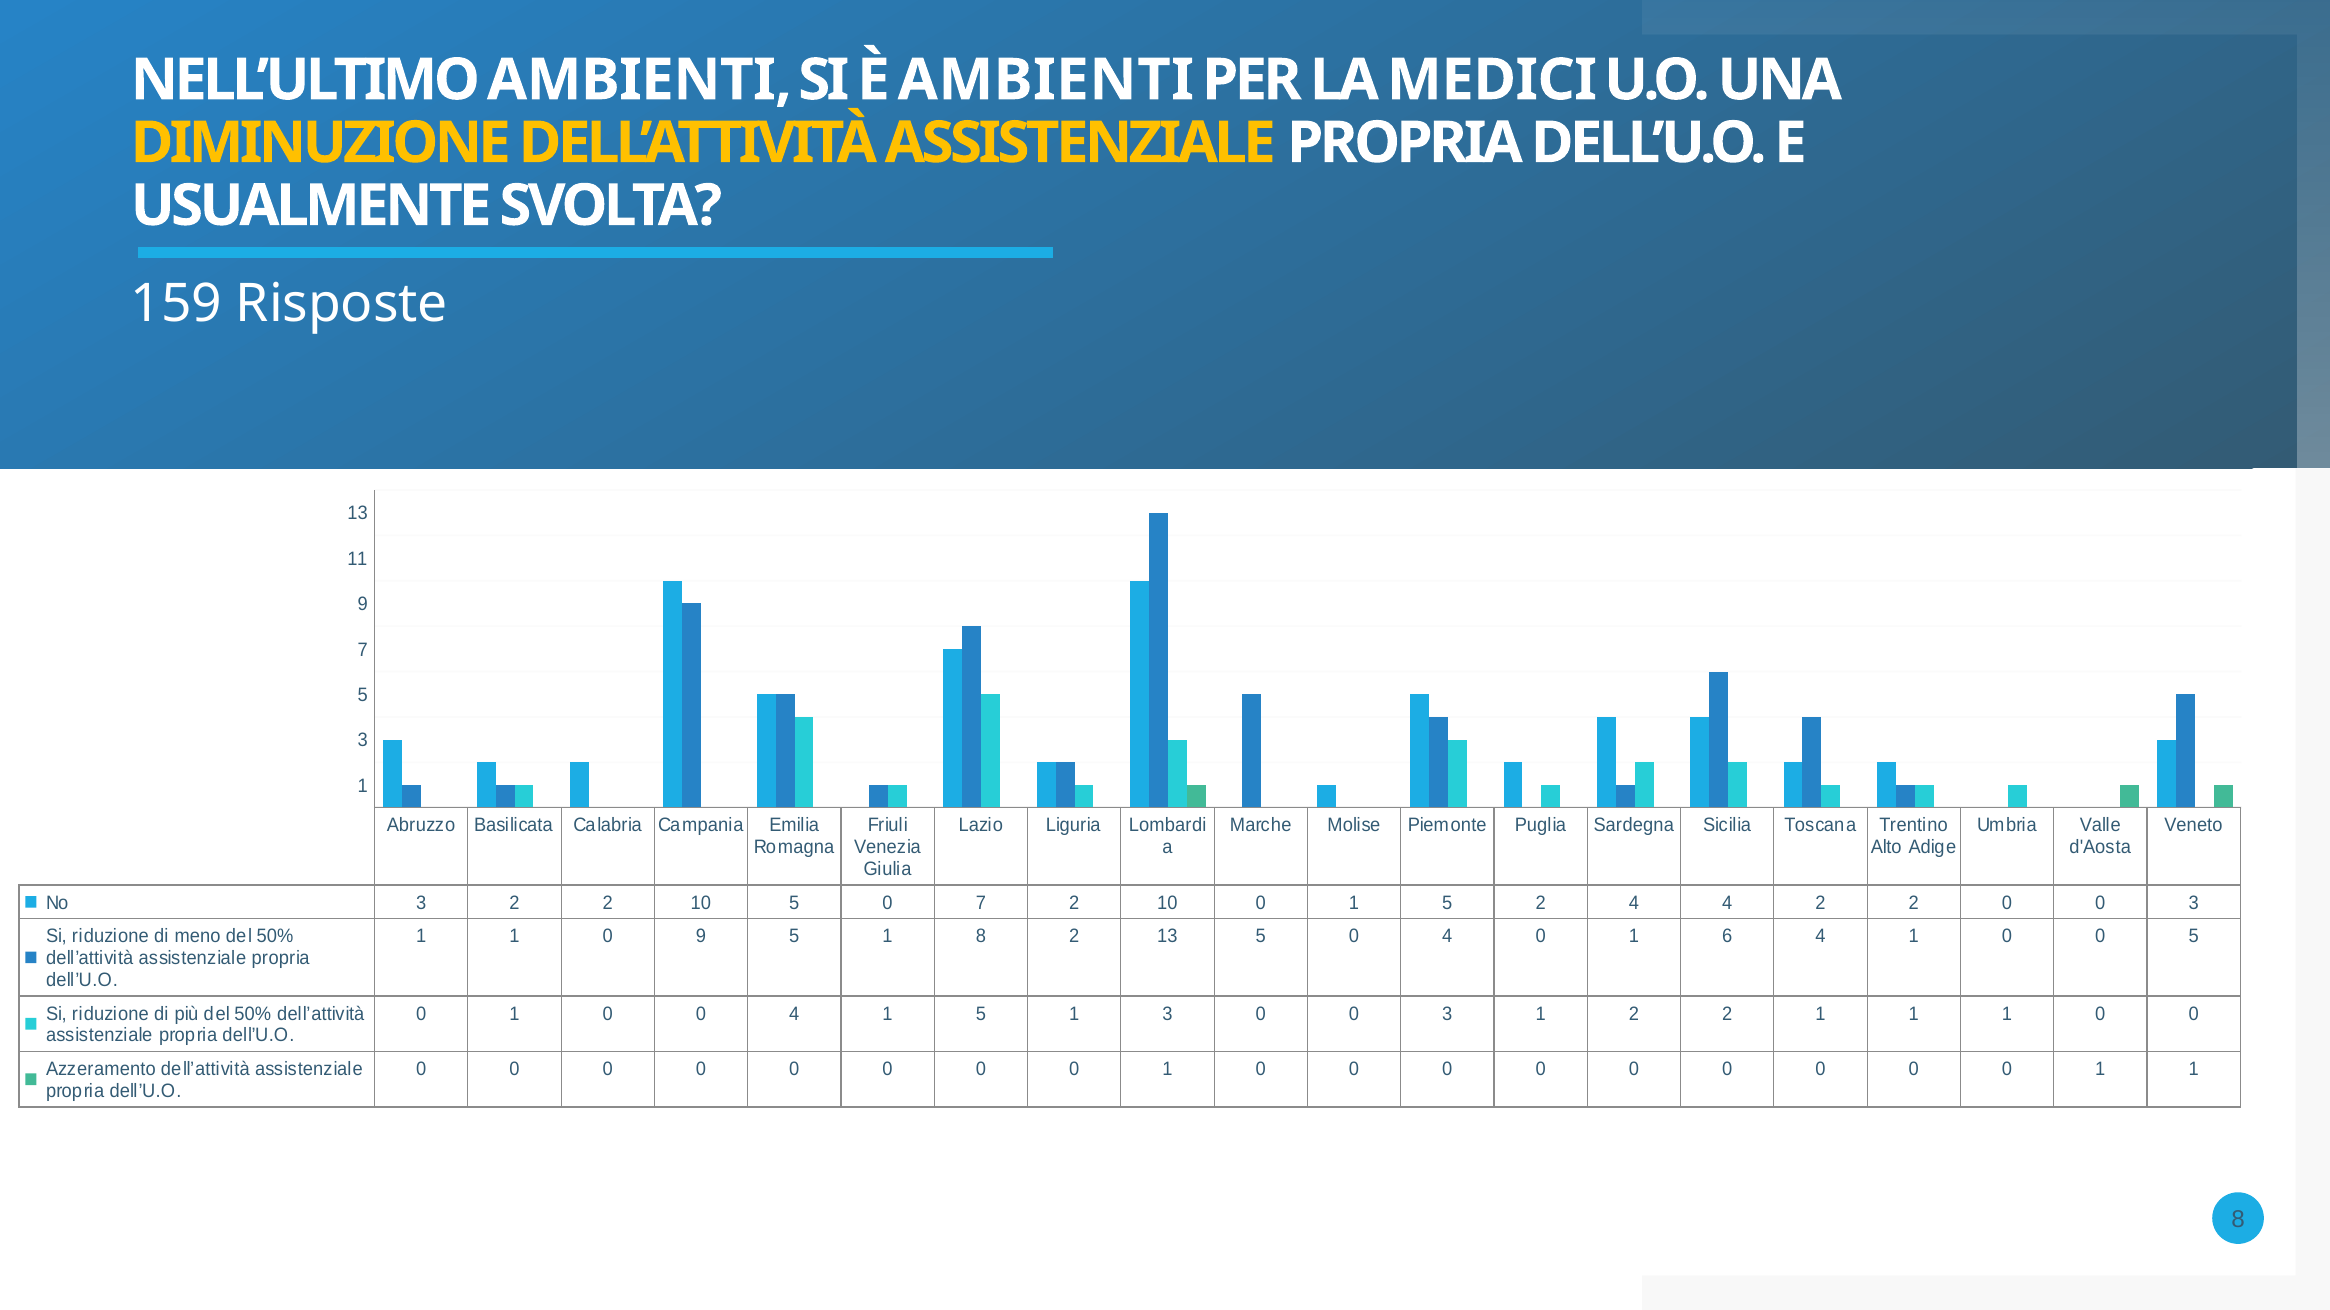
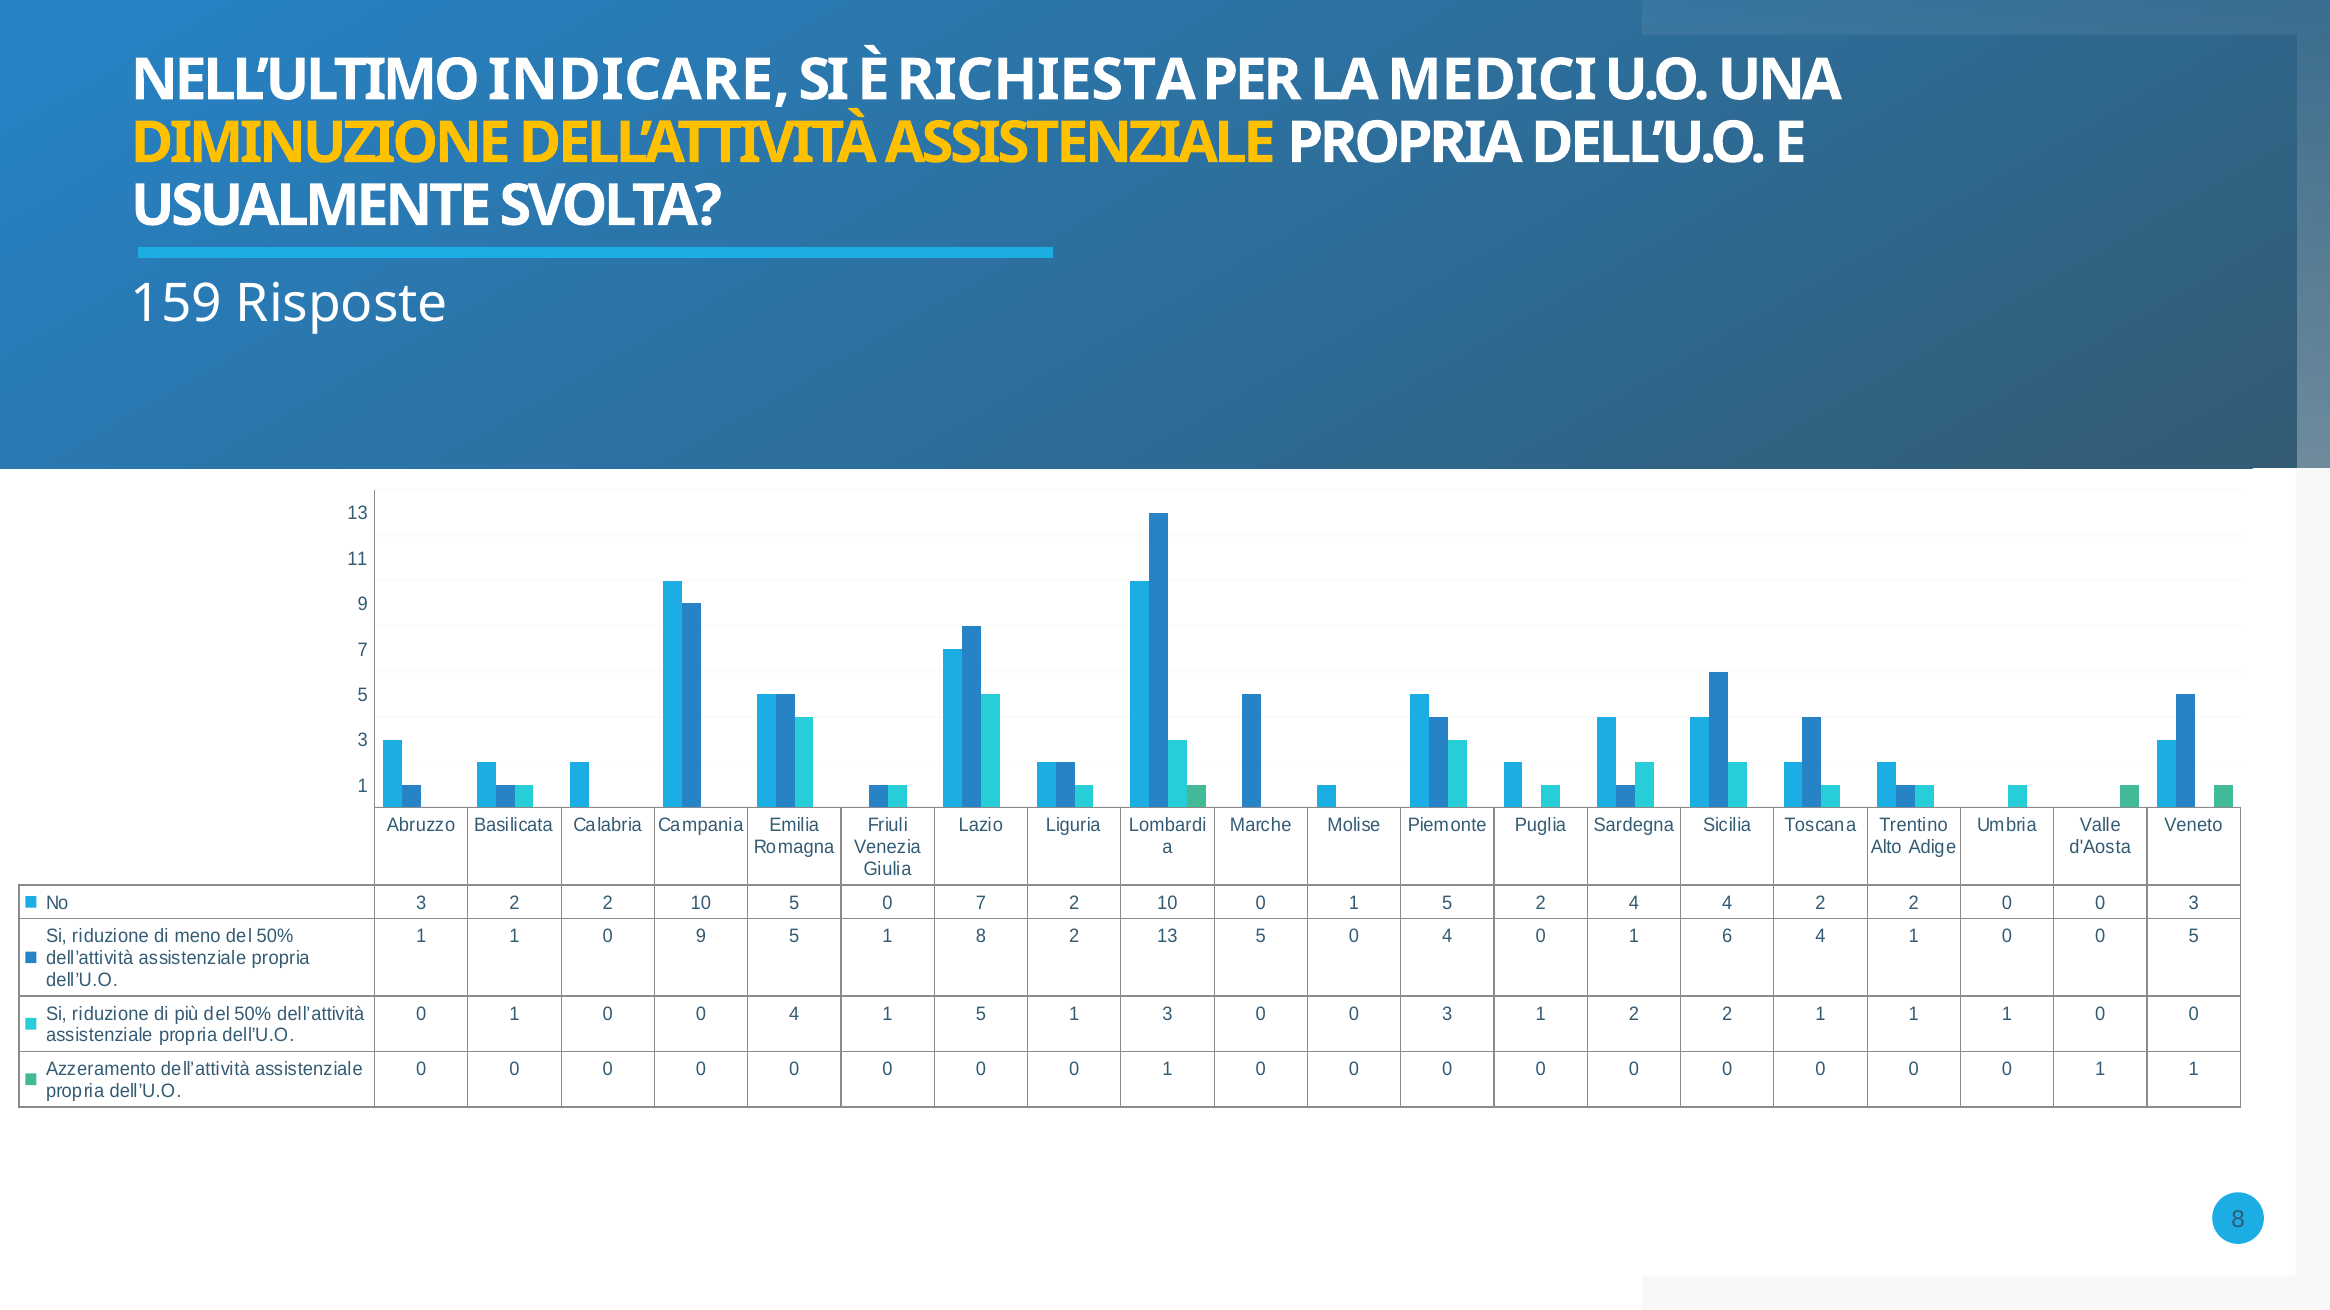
NELL’ULTIMO AMBIENTI: AMBIENTI -> INDICARE
È AMBIENTI: AMBIENTI -> RICHIESTA
